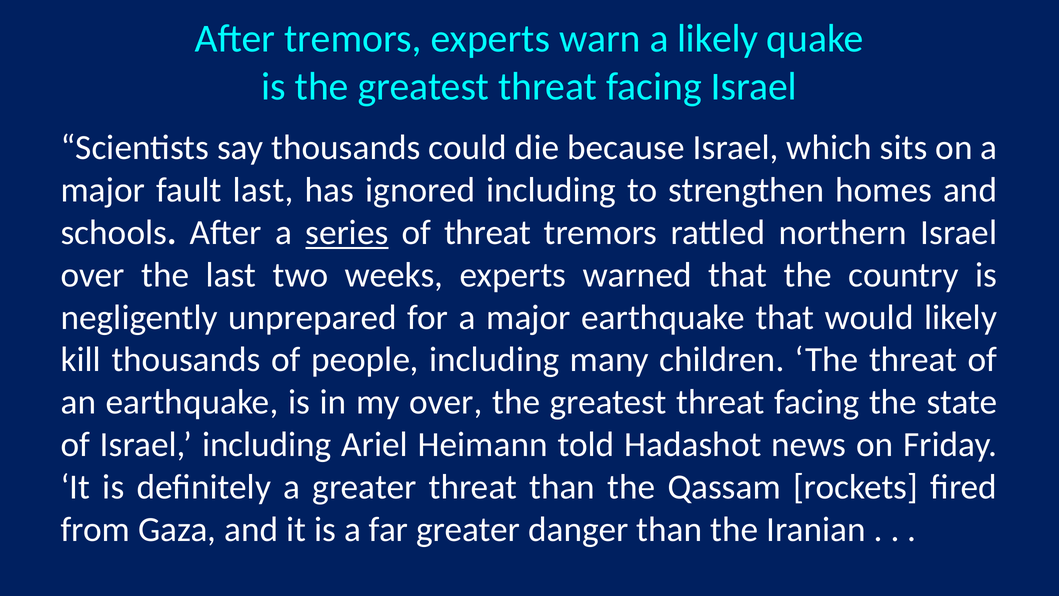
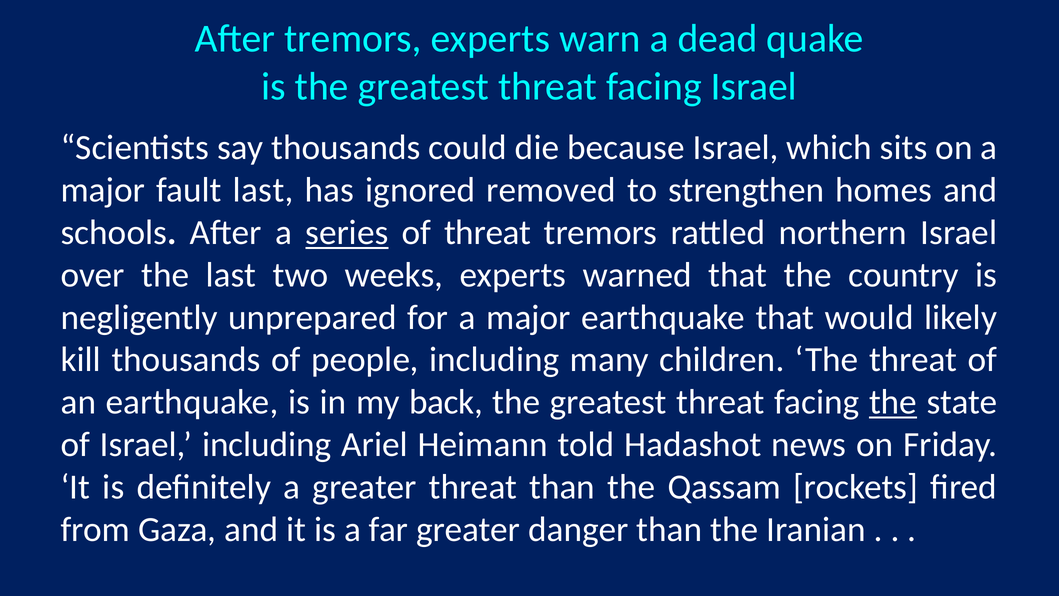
a likely: likely -> dead
ignored including: including -> removed
my over: over -> back
the at (893, 402) underline: none -> present
